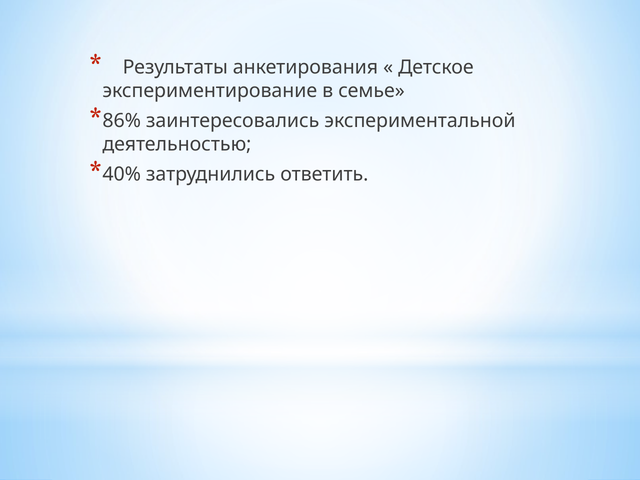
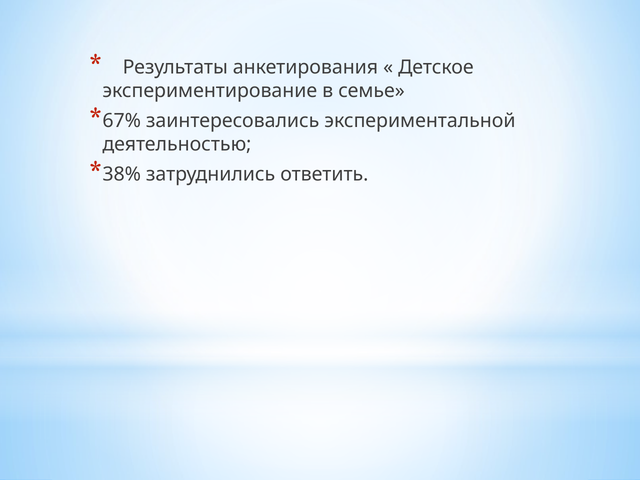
86%: 86% -> 67%
40%: 40% -> 38%
